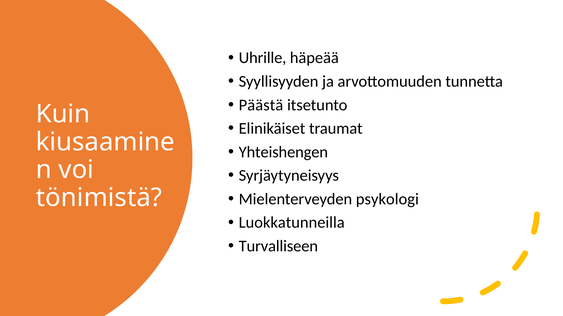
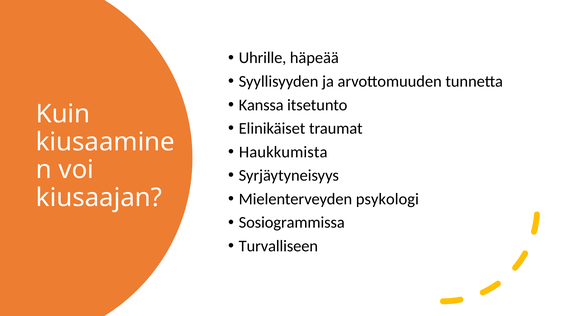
Päästä: Päästä -> Kanssa
Yhteishengen: Yhteishengen -> Haukkumista
tönimistä: tönimistä -> kiusaajan
Luokkatunneilla: Luokkatunneilla -> Sosiogrammissa
